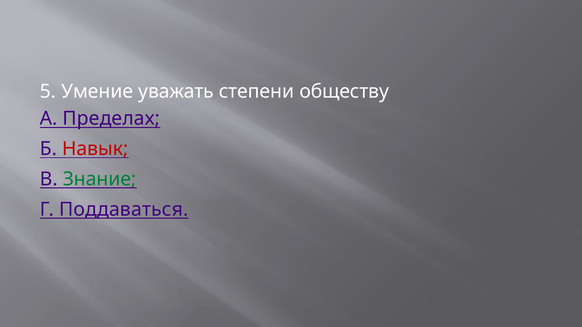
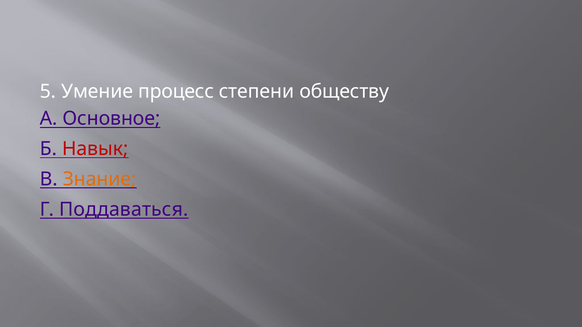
уважать: уважать -> процесс
Пределах: Пределах -> Основное
Знание colour: green -> orange
